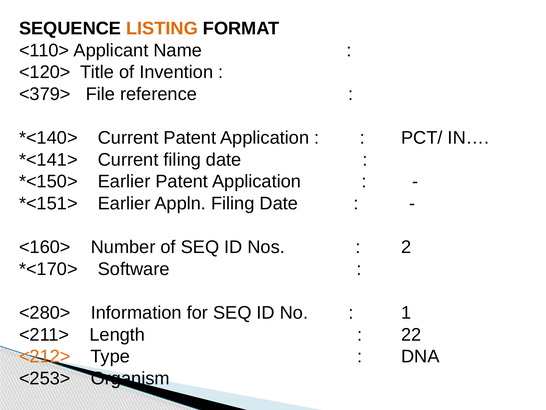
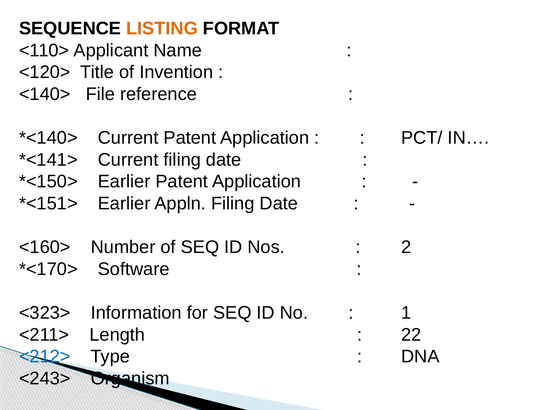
<379>: <379> -> <140>
<280>: <280> -> <323>
<212> colour: orange -> blue
<253>: <253> -> <243>
